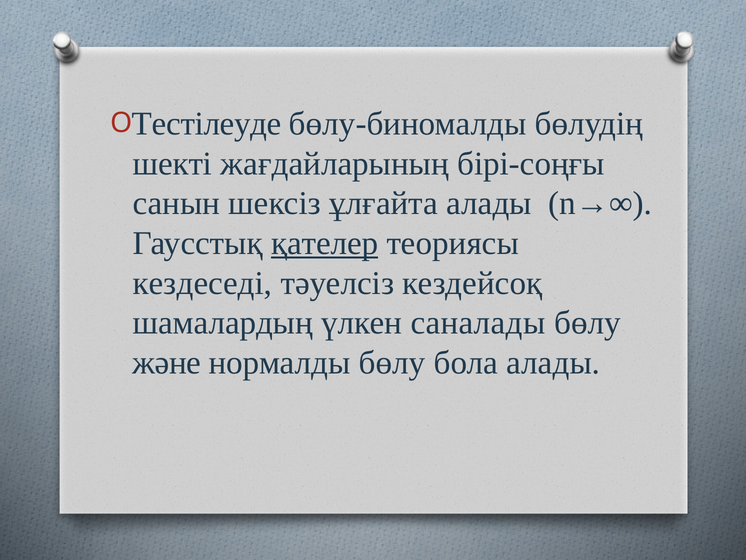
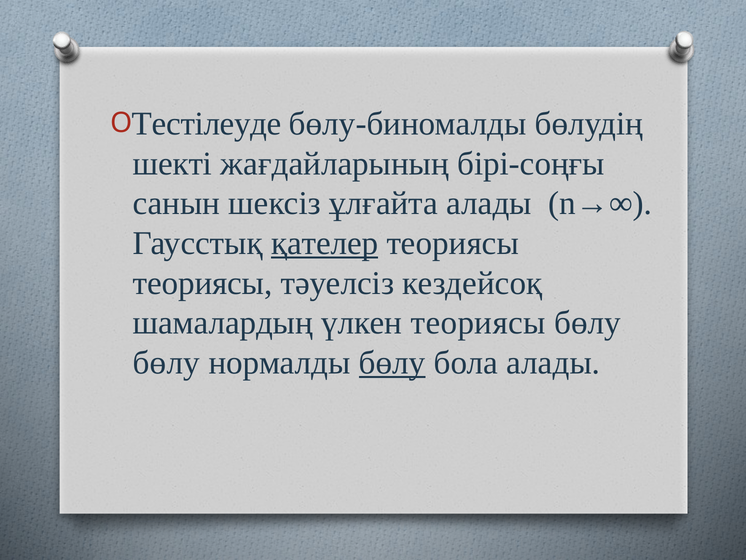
кездеседі at (202, 283): кездеседі -> теориясы
үлкен саналады: саналады -> теориясы
және at (167, 363): және -> бөлу
бөлу at (392, 363) underline: none -> present
